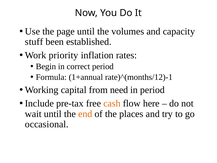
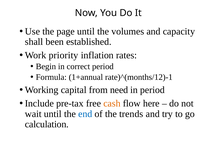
stuff: stuff -> shall
end colour: orange -> blue
places: places -> trends
occasional: occasional -> calculation
